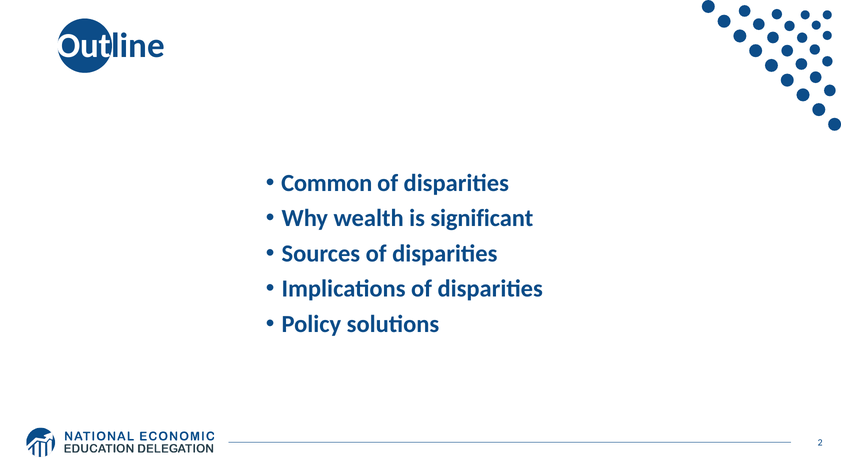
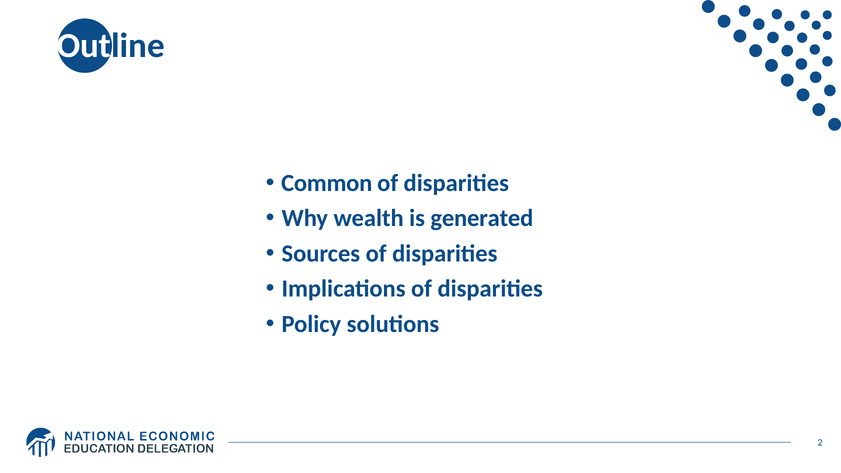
significant: significant -> generated
